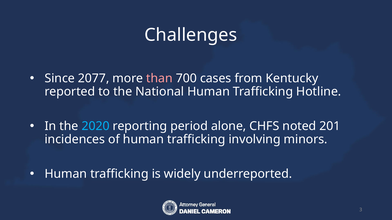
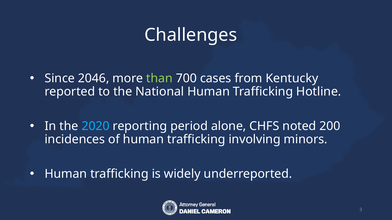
2077: 2077 -> 2046
than colour: pink -> light green
201: 201 -> 200
